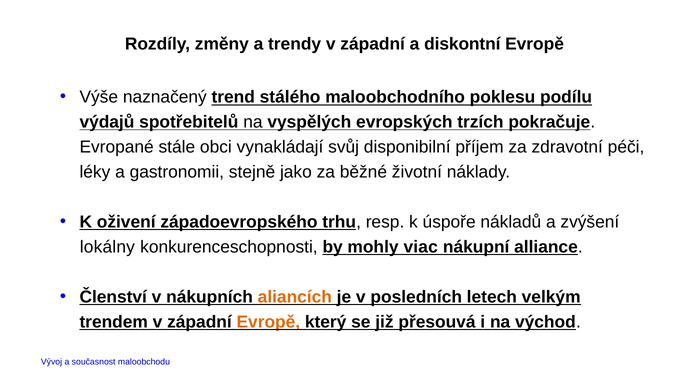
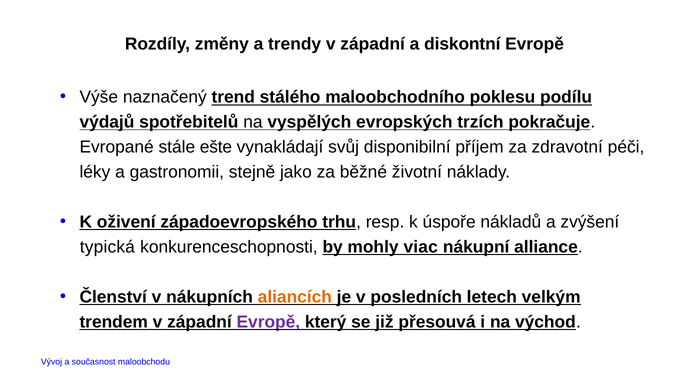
obci: obci -> ešte
lokálny: lokálny -> typická
Evropě at (268, 322) colour: orange -> purple
